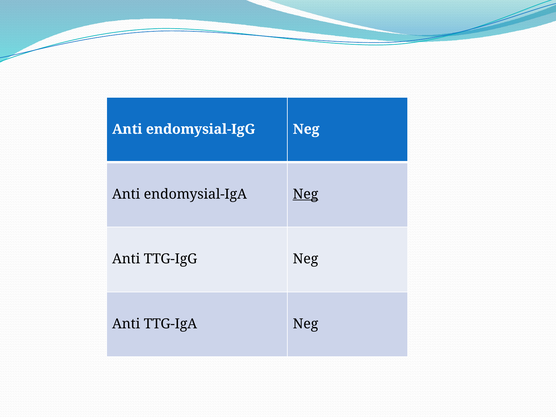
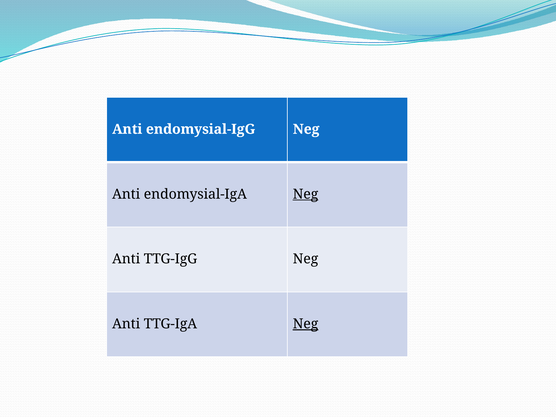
Neg at (306, 324) underline: none -> present
